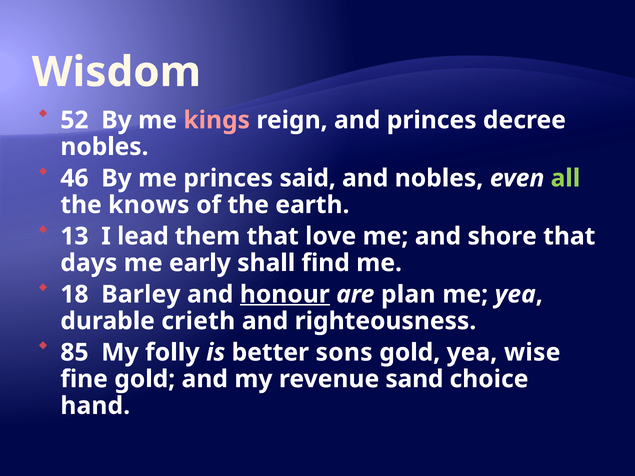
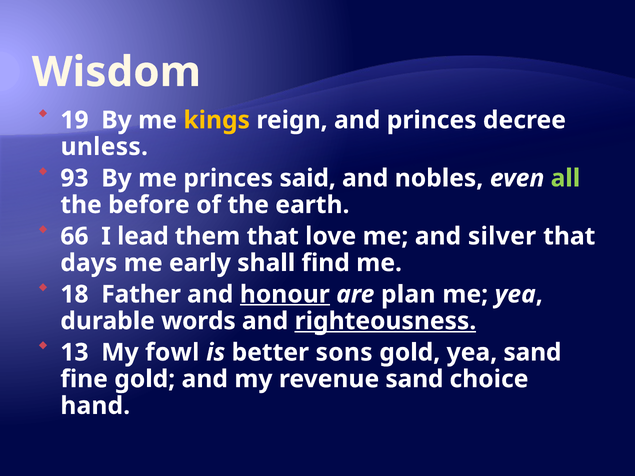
52: 52 -> 19
kings colour: pink -> yellow
nobles at (104, 147): nobles -> unless
46: 46 -> 93
knows: knows -> before
13: 13 -> 66
shore: shore -> silver
Barley: Barley -> Father
crieth: crieth -> words
righteousness underline: none -> present
85: 85 -> 13
folly: folly -> fowl
yea wise: wise -> sand
